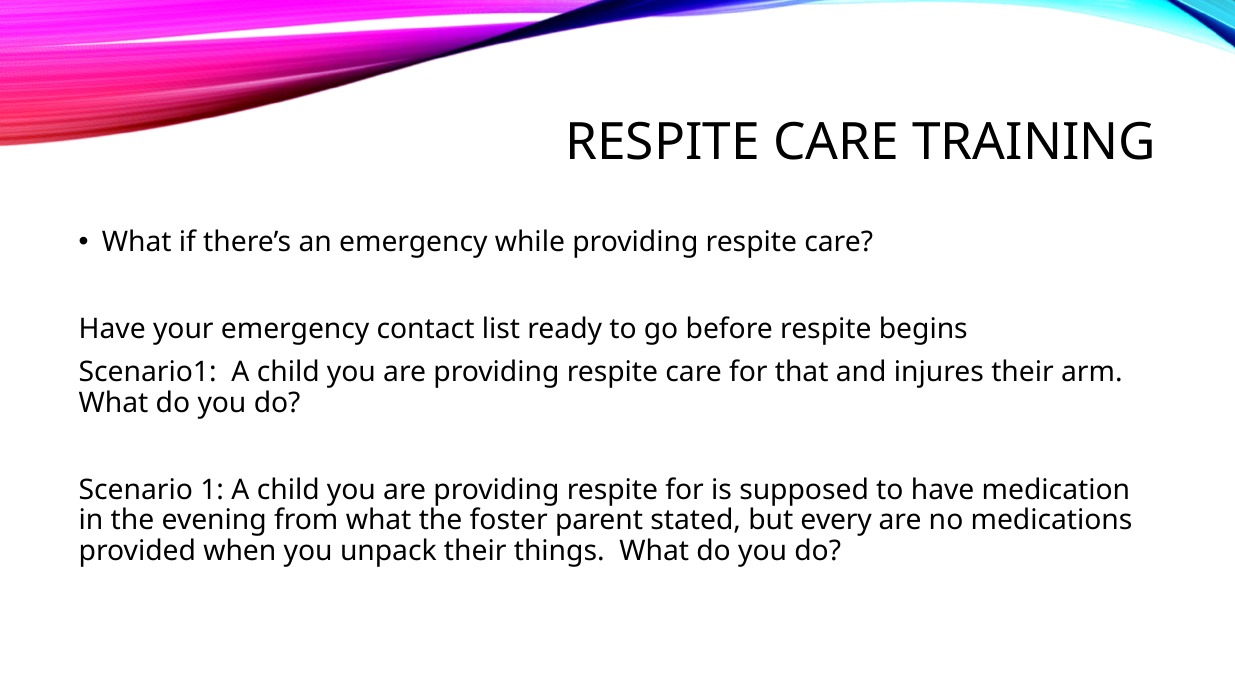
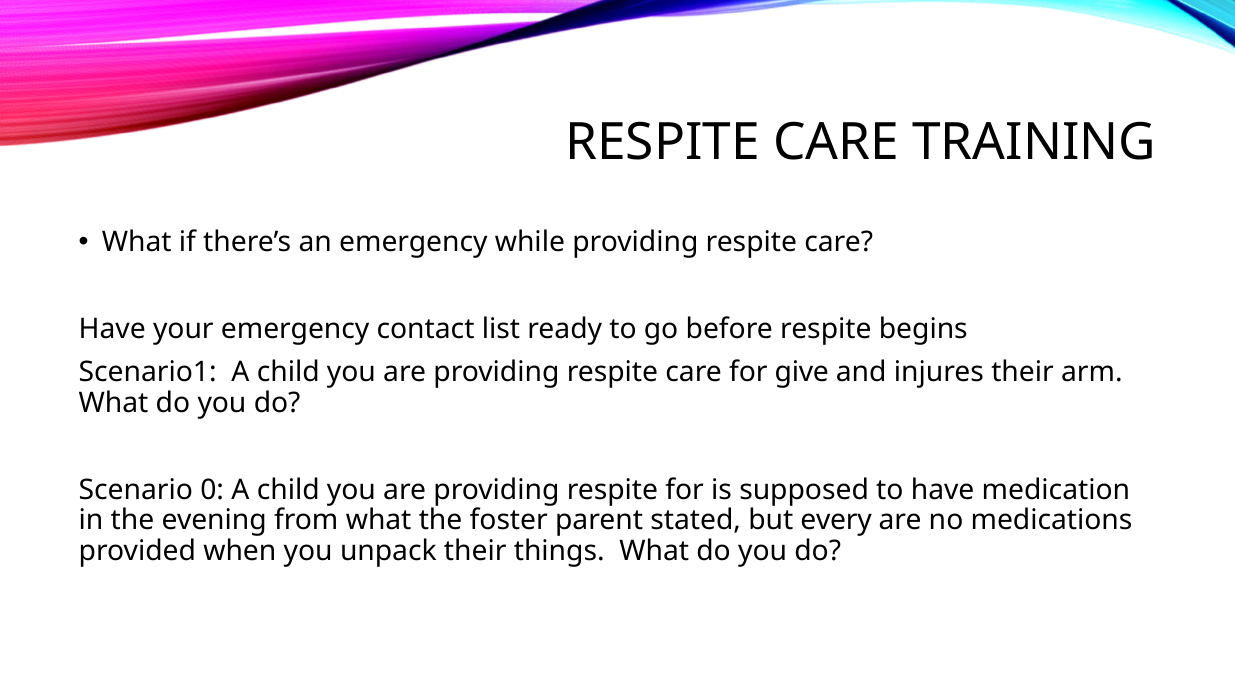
that: that -> give
1: 1 -> 0
